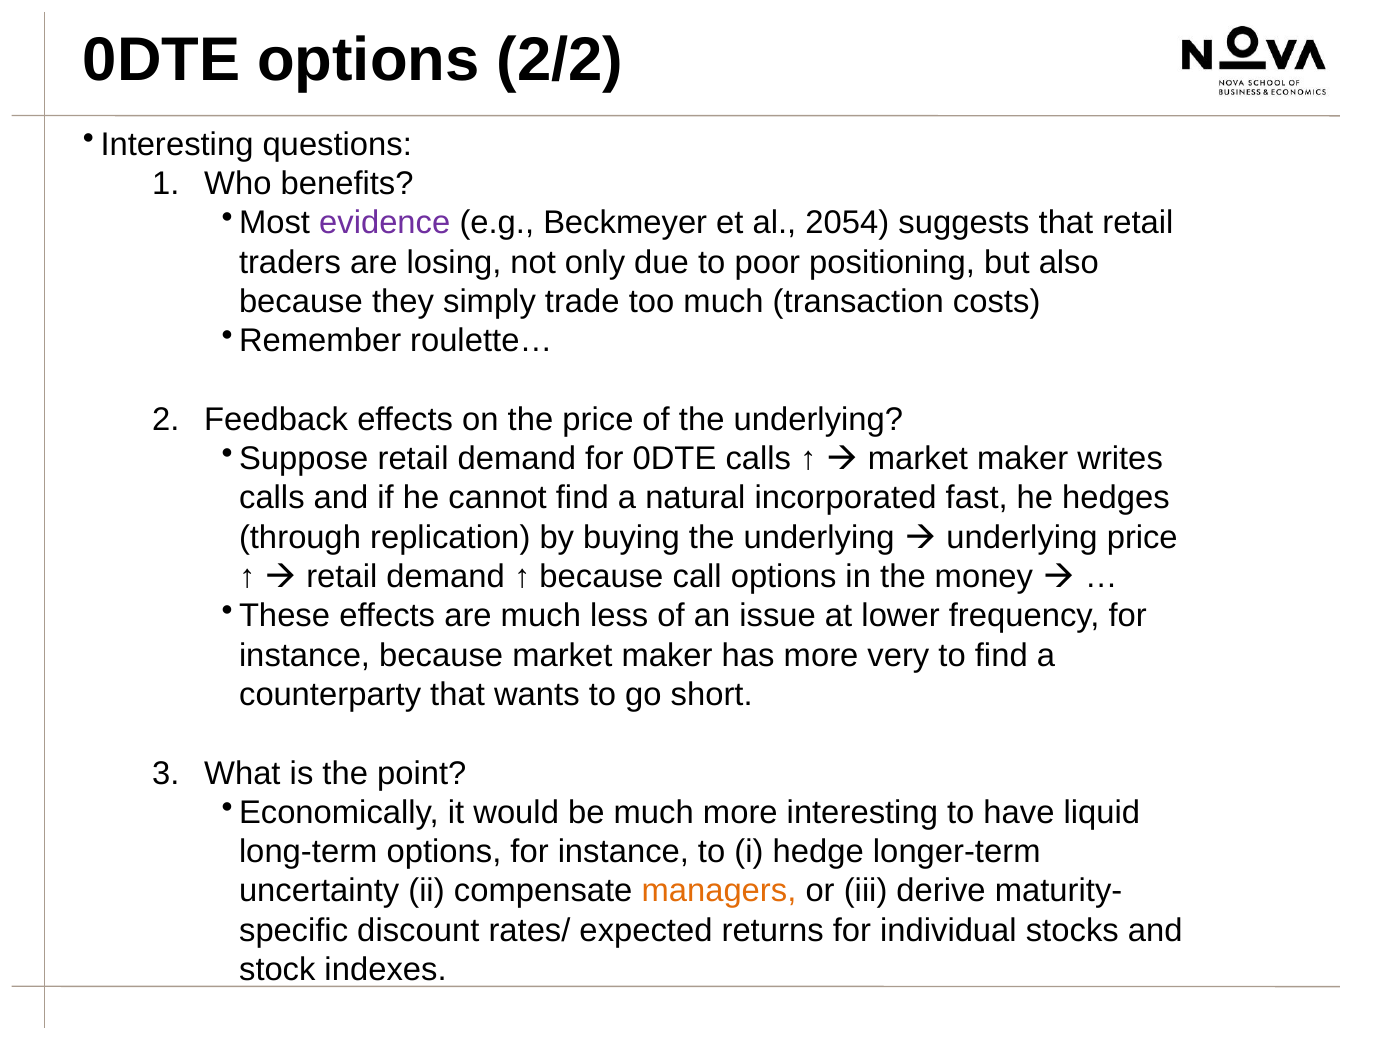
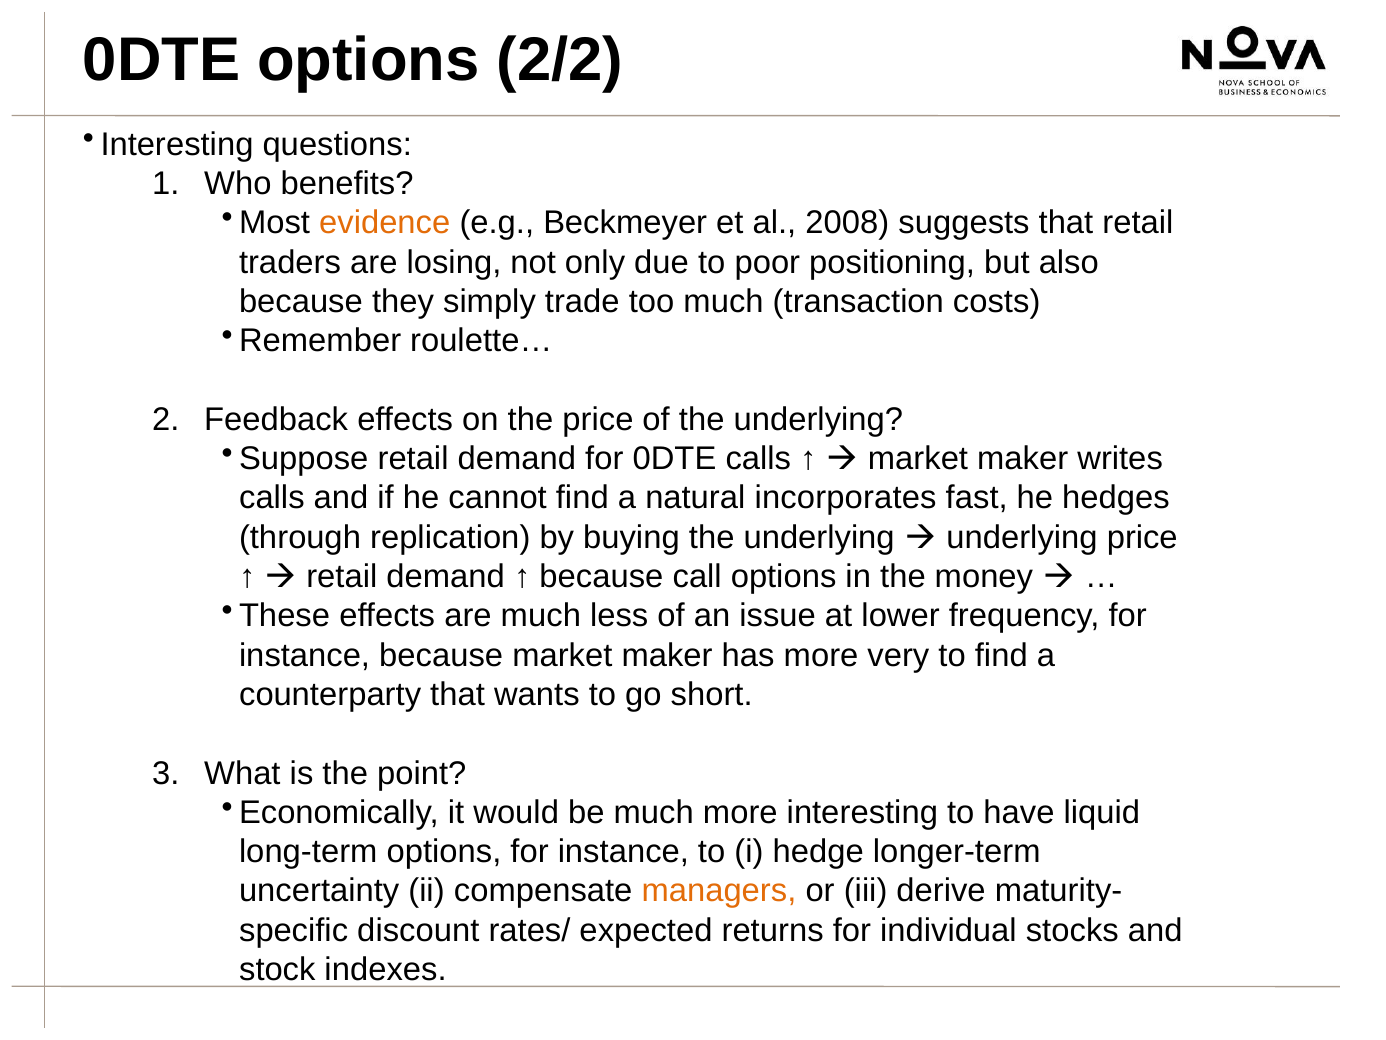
evidence colour: purple -> orange
2054: 2054 -> 2008
incorporated: incorporated -> incorporates
